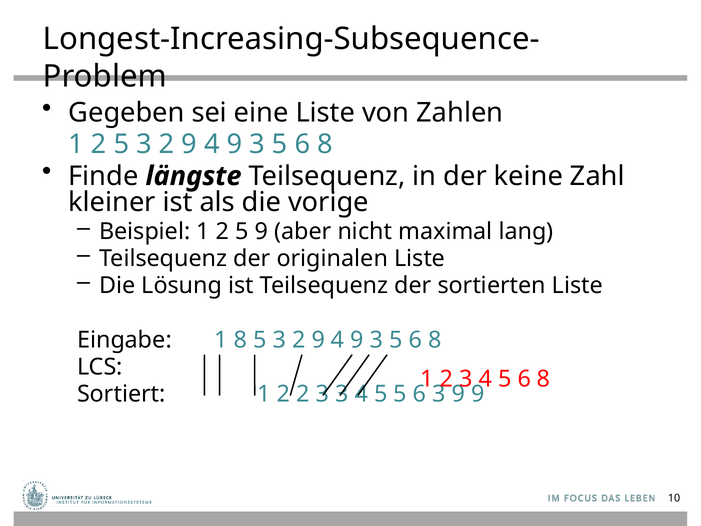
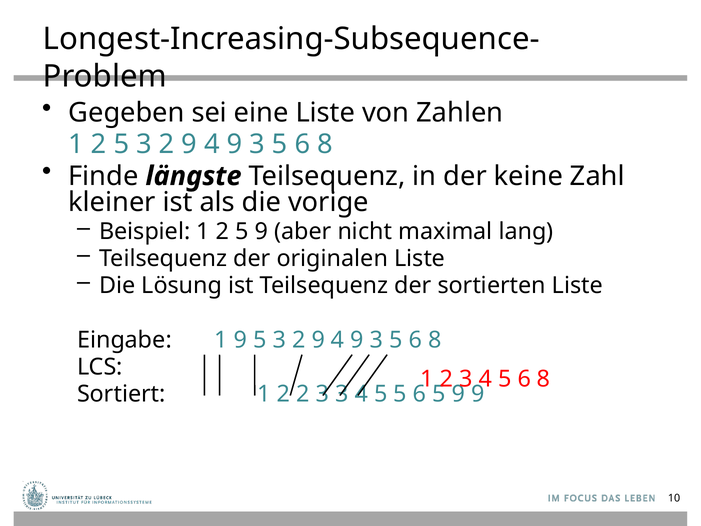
1 8: 8 -> 9
6 3: 3 -> 5
